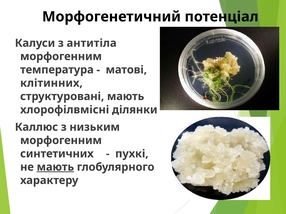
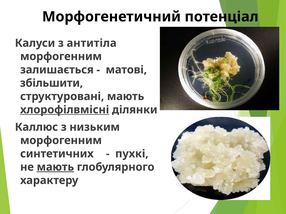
температура: температура -> залишається
клітинних: клітинних -> збільшити
хлорофілвмісні underline: none -> present
